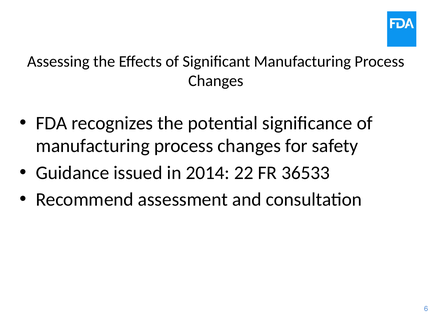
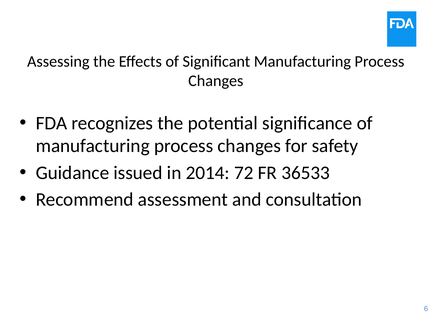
22: 22 -> 72
